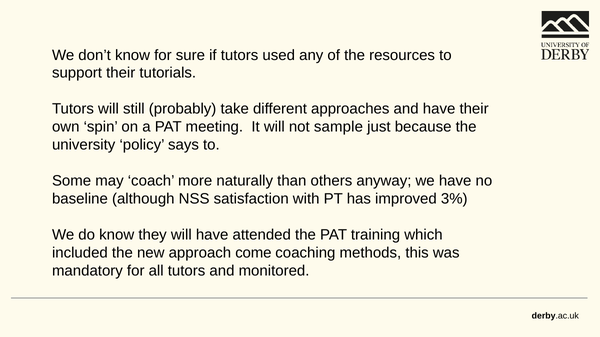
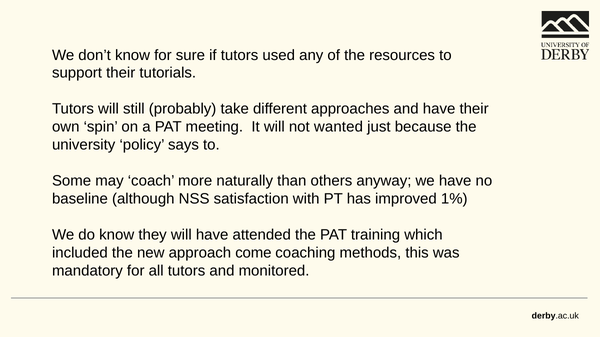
sample: sample -> wanted
3%: 3% -> 1%
